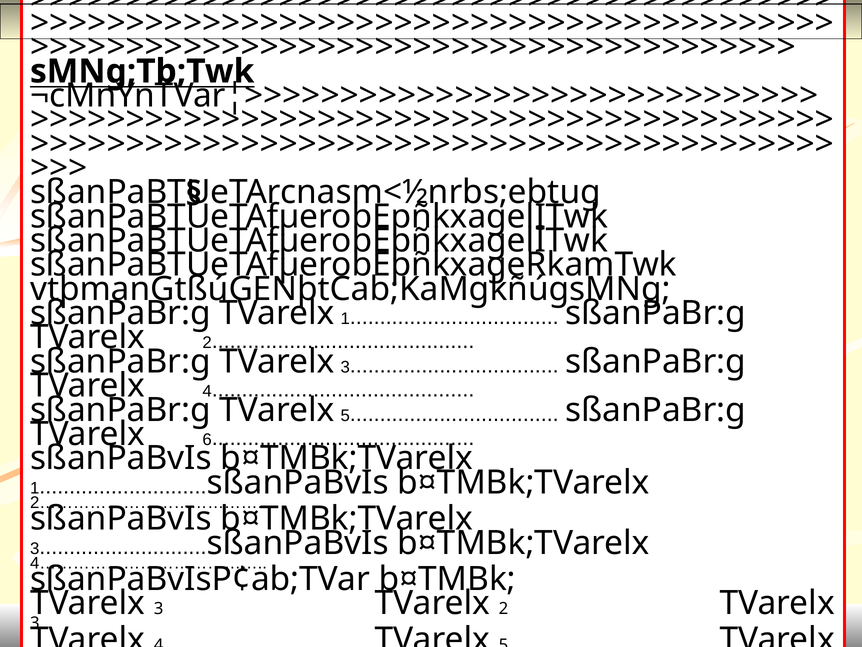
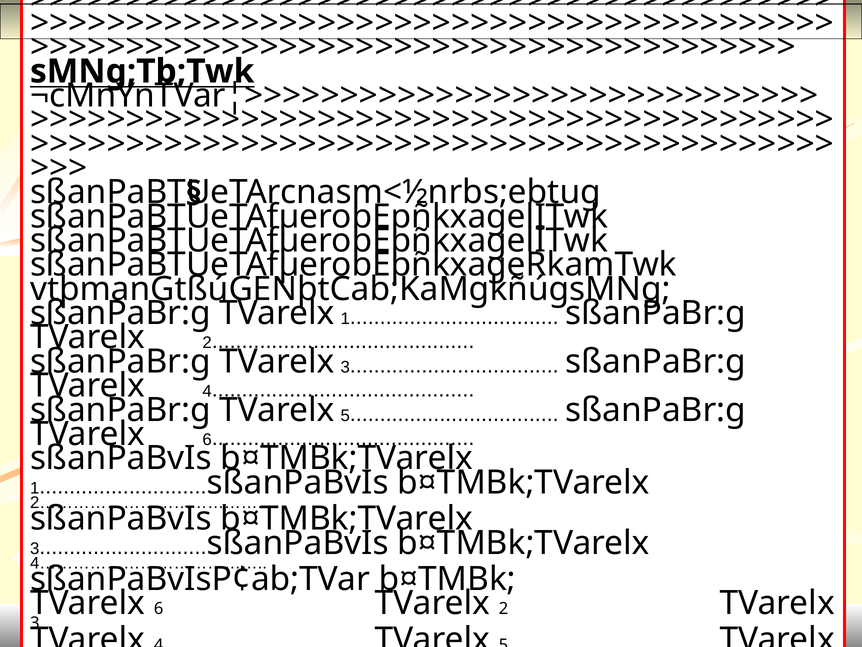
3 at (159, 608): 3 -> 6
